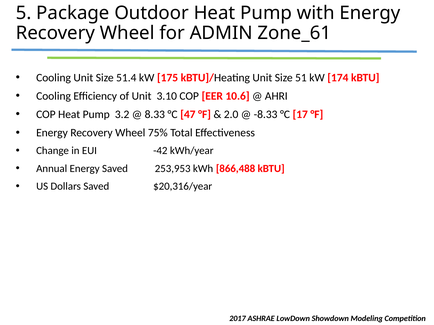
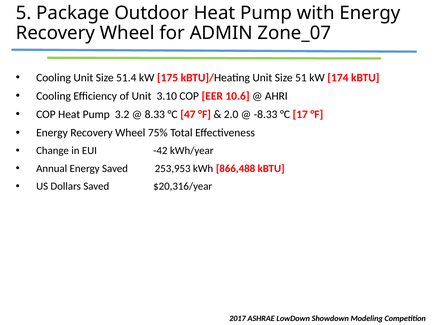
Zone_61: Zone_61 -> Zone_07
